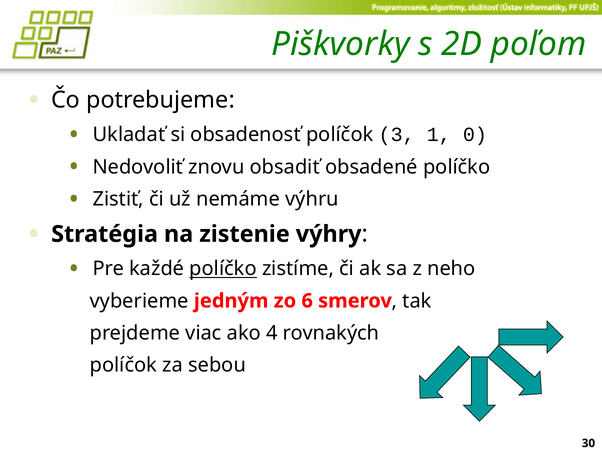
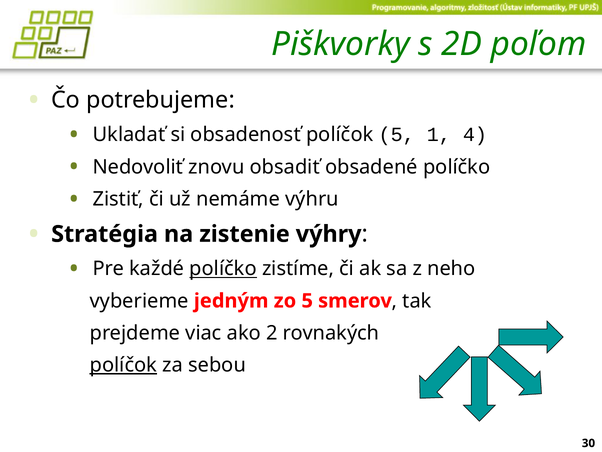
políčok 3: 3 -> 5
0: 0 -> 4
zo 6: 6 -> 5
4: 4 -> 2
políčok at (123, 365) underline: none -> present
